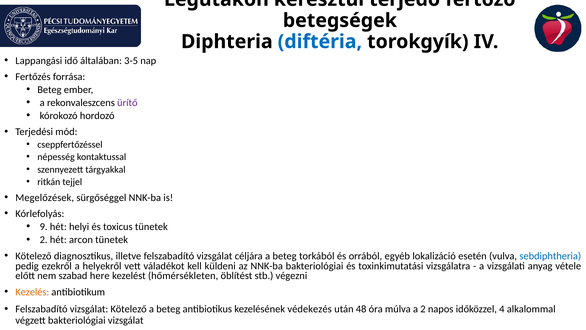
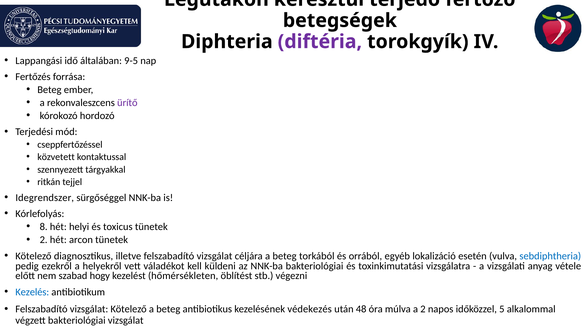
diftéria colour: blue -> purple
3-5: 3-5 -> 9-5
népesség: népesség -> közvetett
Megelőzések: Megelőzések -> Idegrendszer
9: 9 -> 8
here: here -> hogy
Kezelés colour: orange -> blue
4: 4 -> 5
